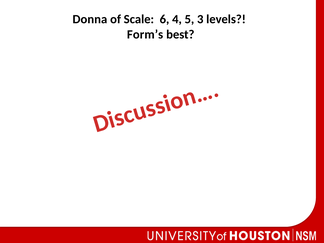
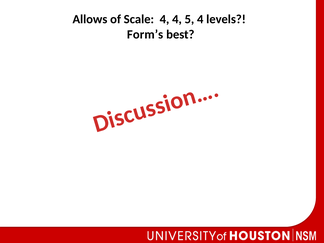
Donna: Donna -> Allows
Scale 6: 6 -> 4
5 3: 3 -> 4
